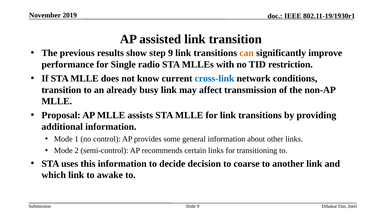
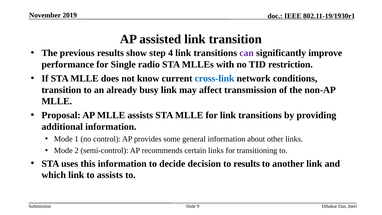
step 9: 9 -> 4
can colour: orange -> purple
to coarse: coarse -> results
to awake: awake -> assists
